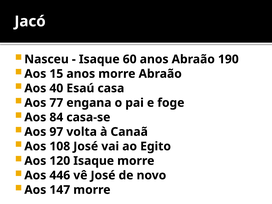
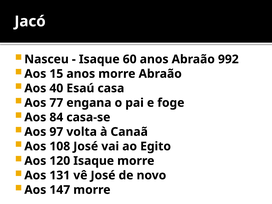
190: 190 -> 992
446: 446 -> 131
